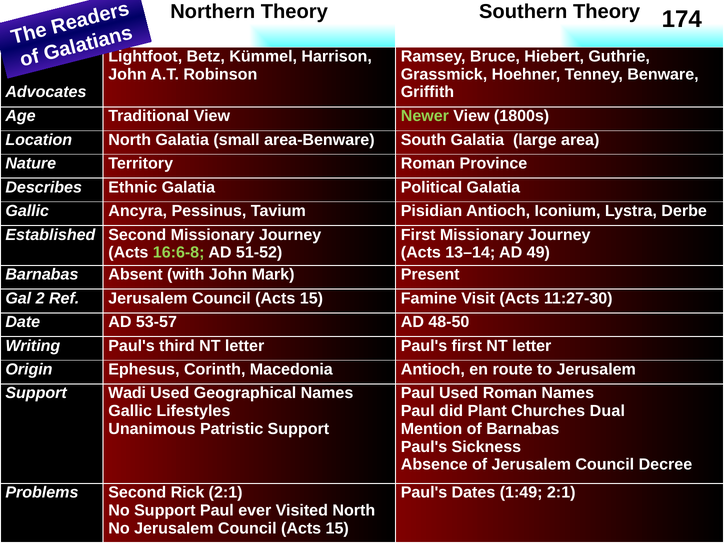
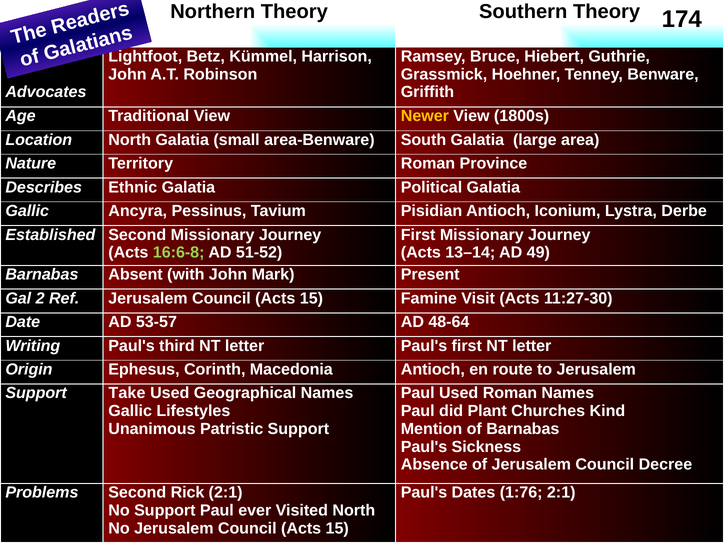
Newer colour: light green -> yellow
48-50: 48-50 -> 48-64
Wadi: Wadi -> Take
Dual: Dual -> Kind
1:49: 1:49 -> 1:76
